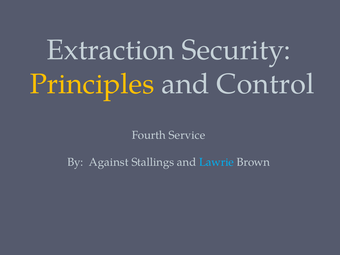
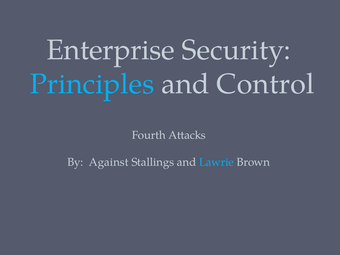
Extraction: Extraction -> Enterprise
Principles colour: yellow -> light blue
Service: Service -> Attacks
